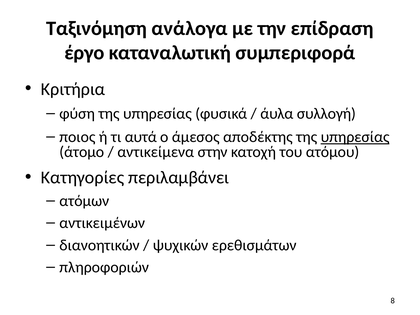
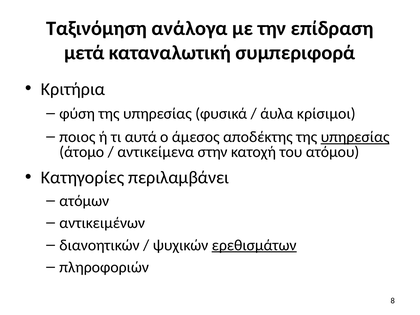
έργο: έργο -> μετά
συλλογή: συλλογή -> κρίσιμοι
ερεθισμάτων underline: none -> present
